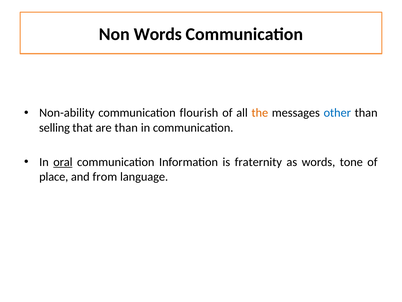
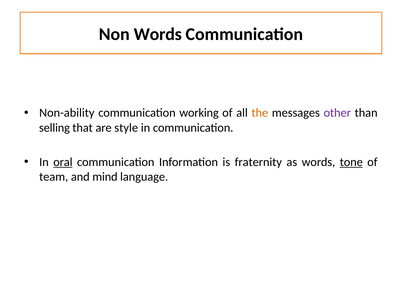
flourish: flourish -> working
other colour: blue -> purple
are than: than -> style
tone underline: none -> present
place: place -> team
from: from -> mind
